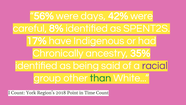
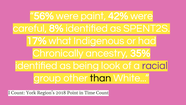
days: days -> paint
have: have -> what
said: said -> look
than colour: green -> black
